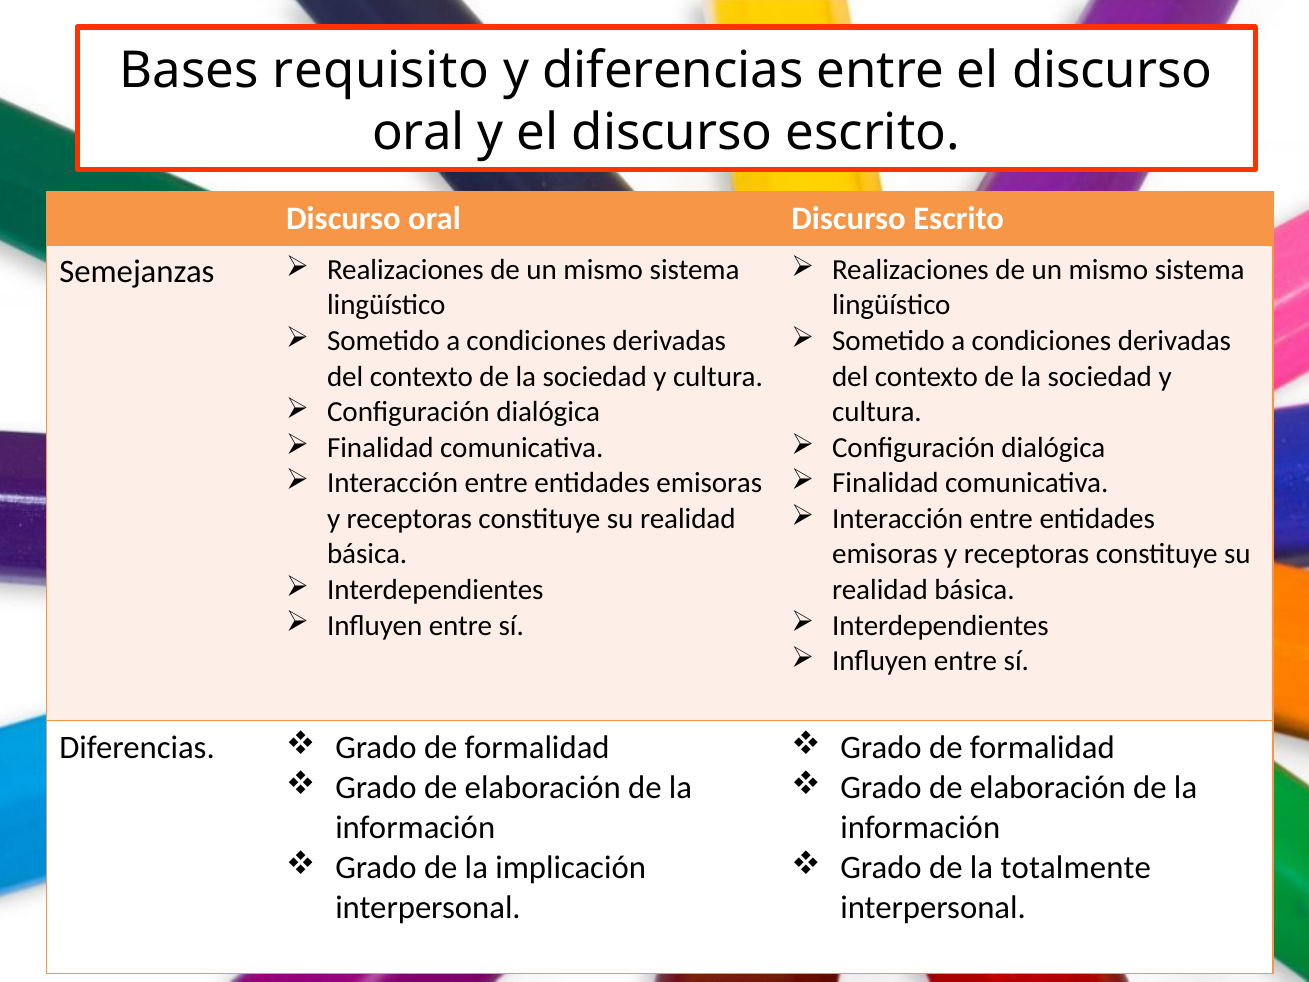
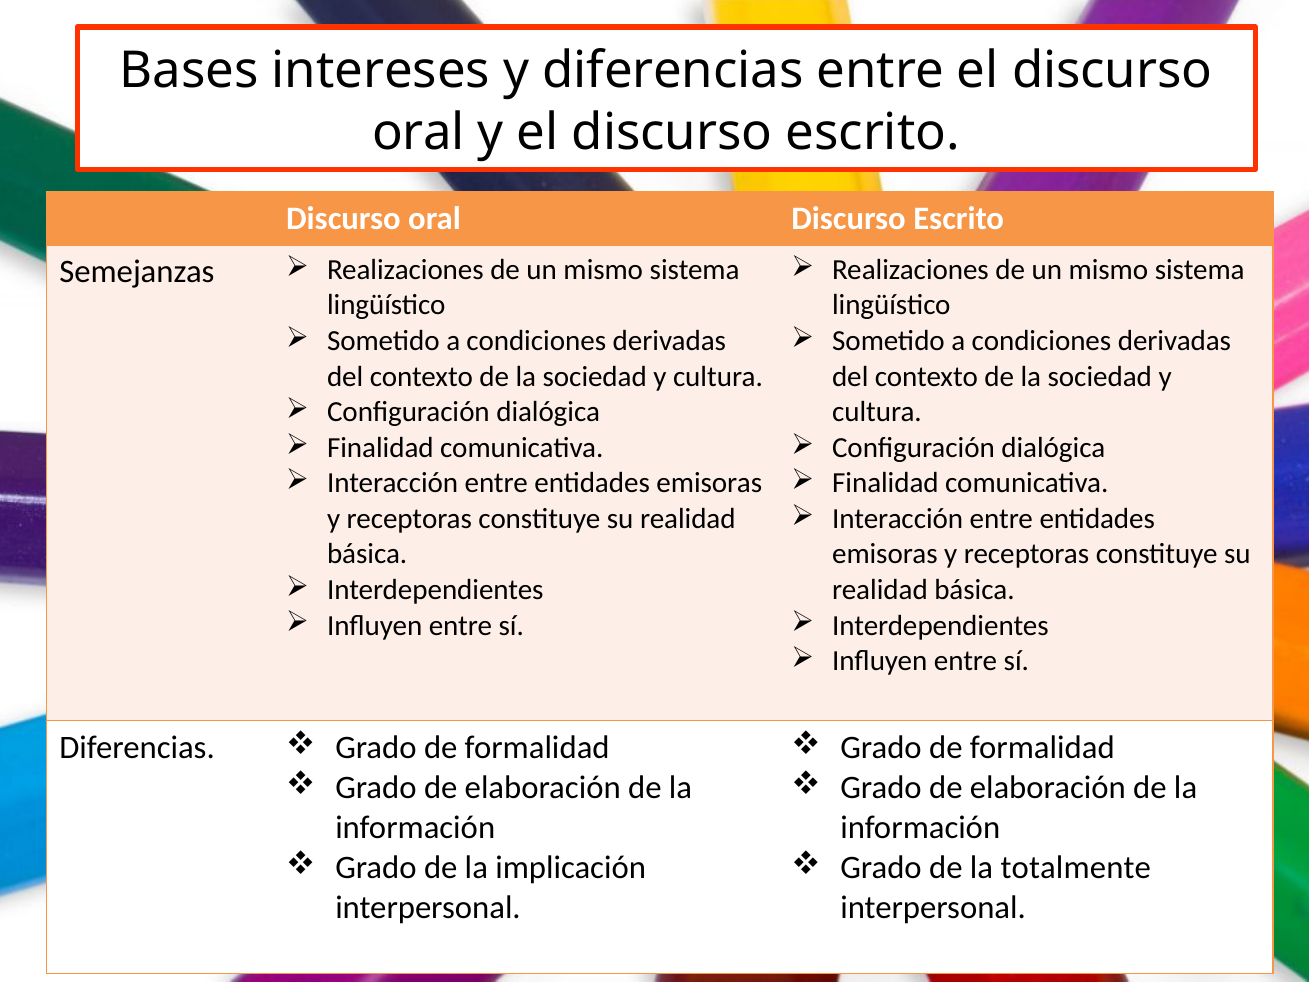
requisito: requisito -> intereses
